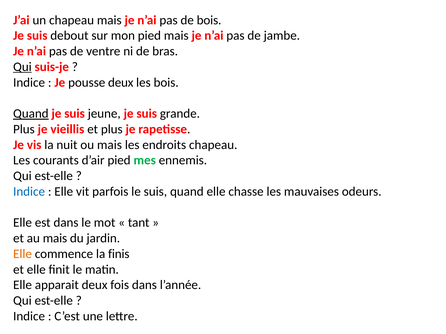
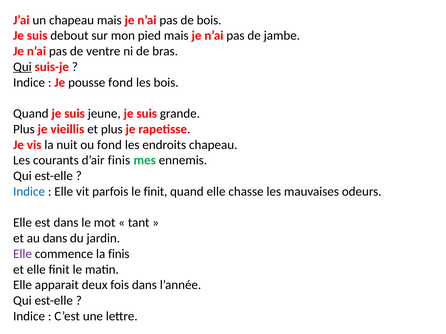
pousse deux: deux -> fond
Quand at (31, 114) underline: present -> none
ou mais: mais -> fond
d’air pied: pied -> finis
le suis: suis -> finit
au mais: mais -> dans
Elle at (23, 254) colour: orange -> purple
